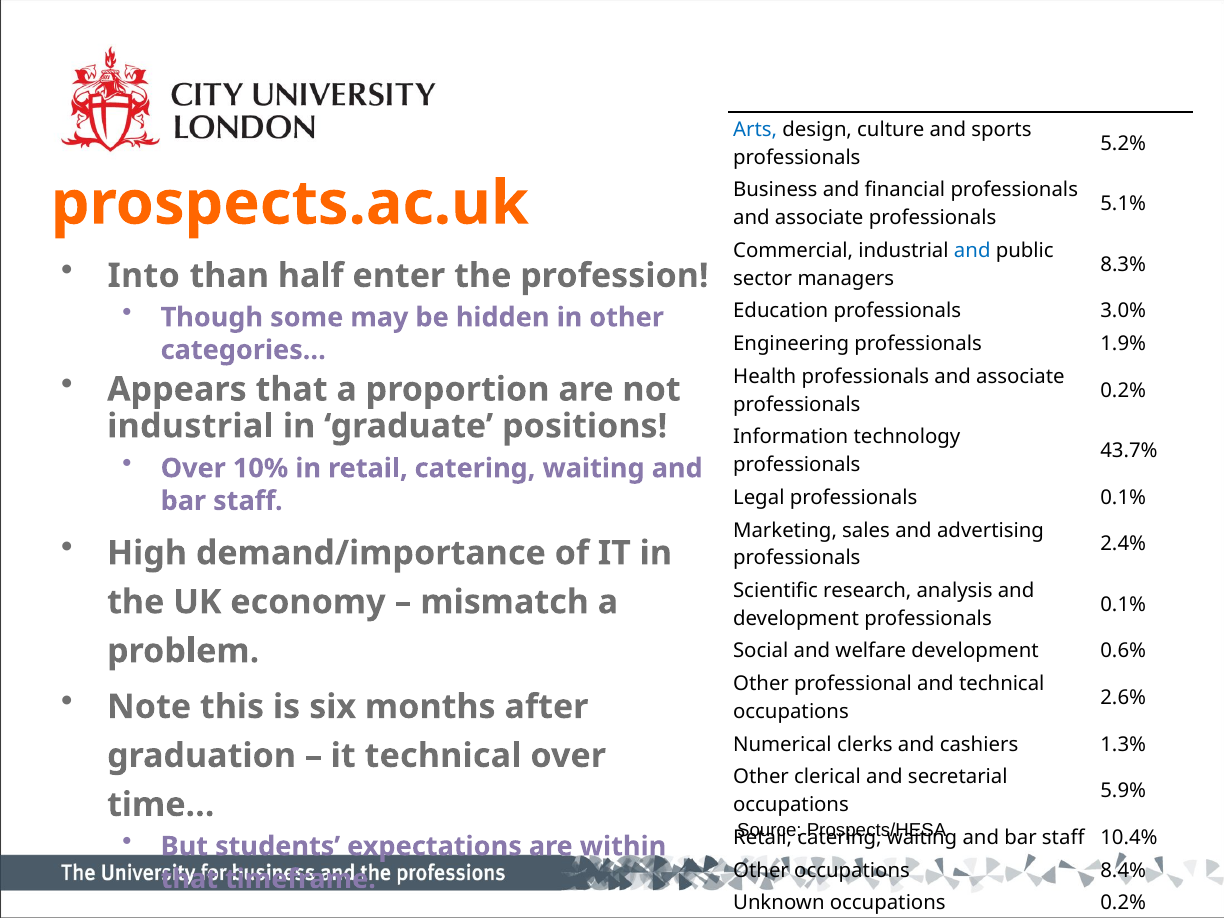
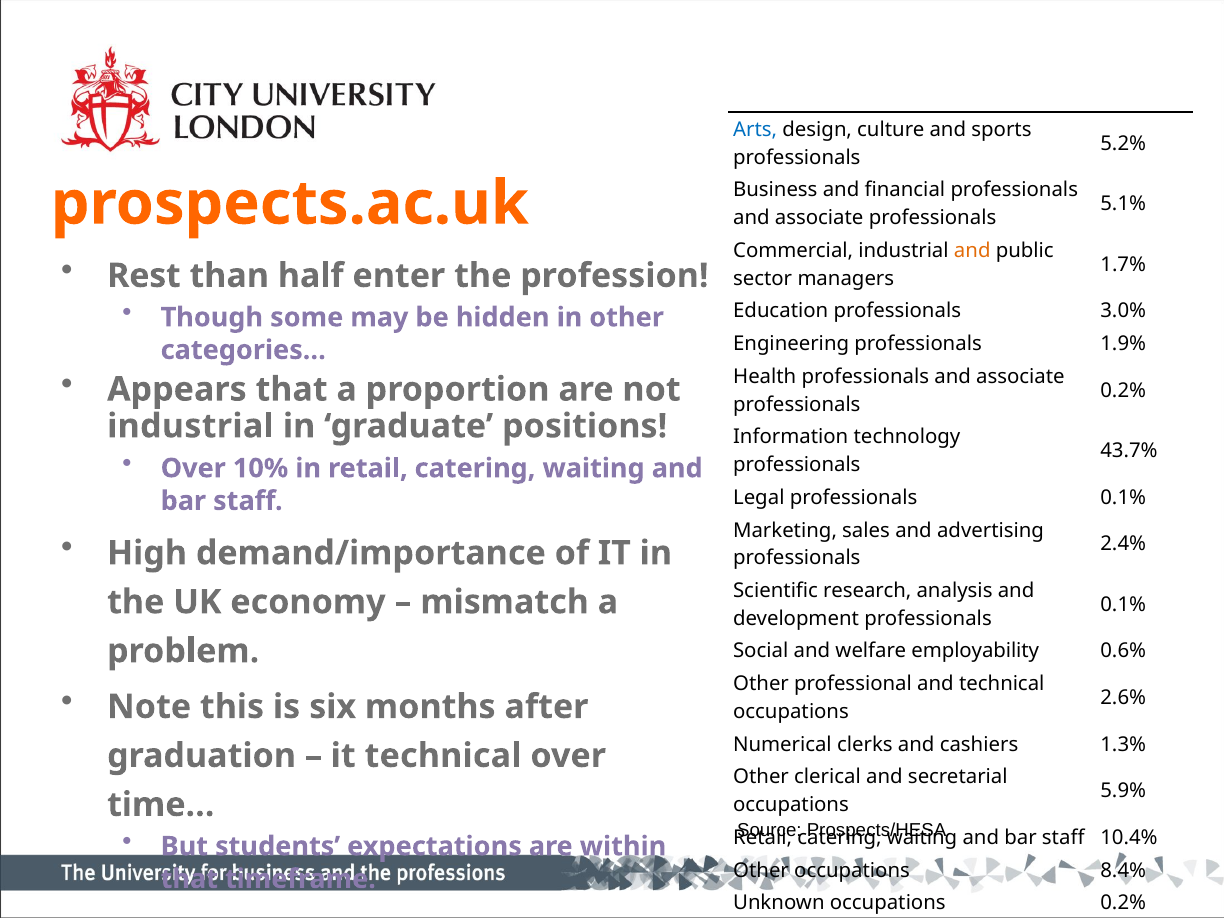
and at (972, 251) colour: blue -> orange
Into: Into -> Rest
8.3%: 8.3% -> 1.7%
welfare development: development -> employability
